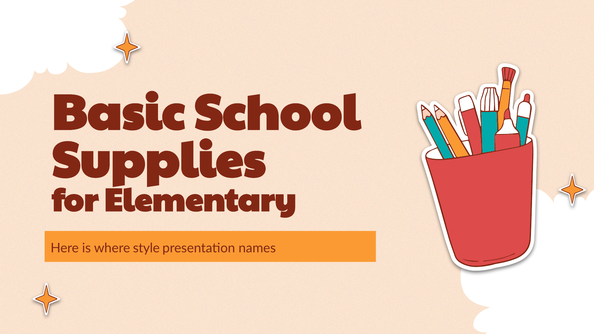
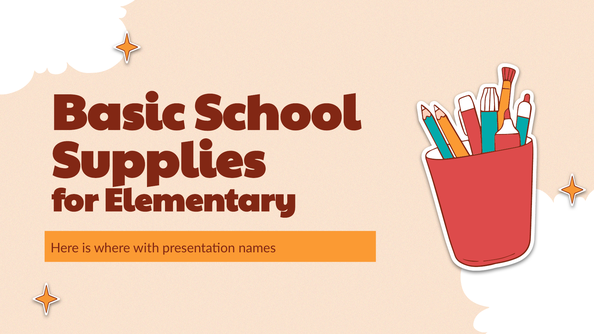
style: style -> with
